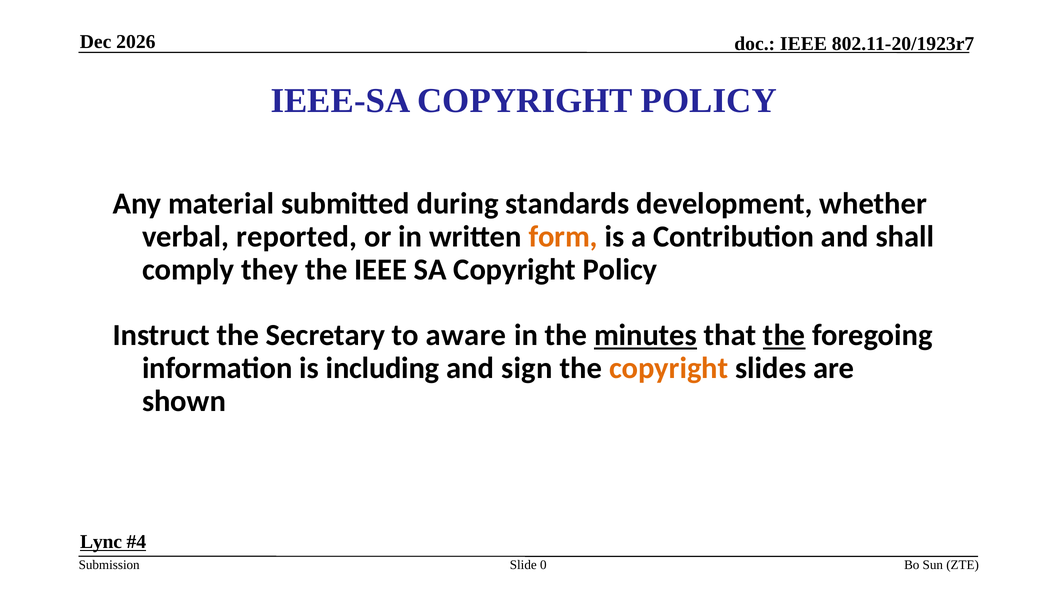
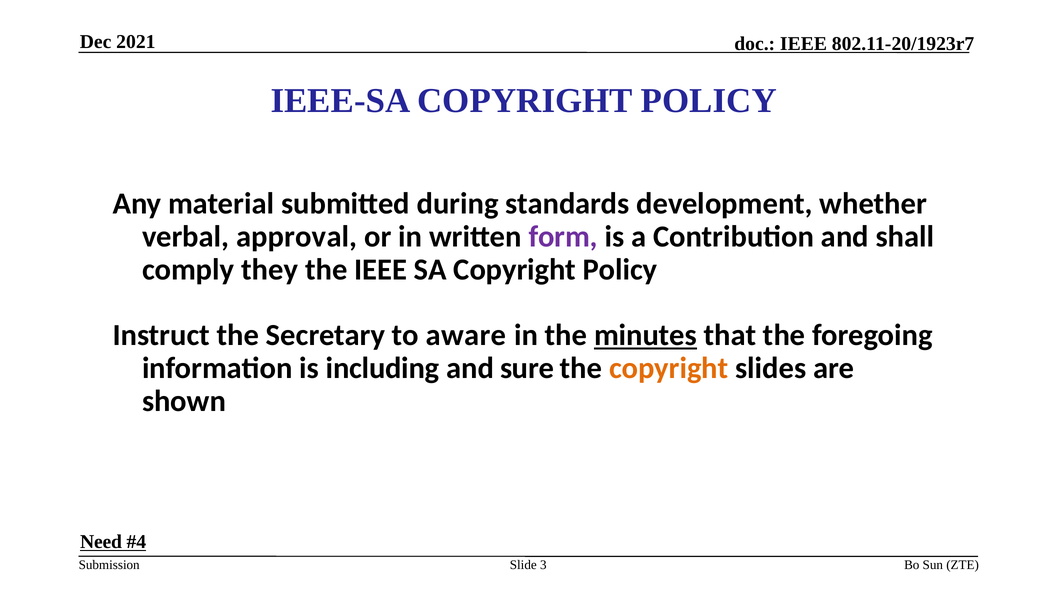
2026: 2026 -> 2021
reported: reported -> approval
form colour: orange -> purple
the at (784, 336) underline: present -> none
sign: sign -> sure
Lync: Lync -> Need
0: 0 -> 3
